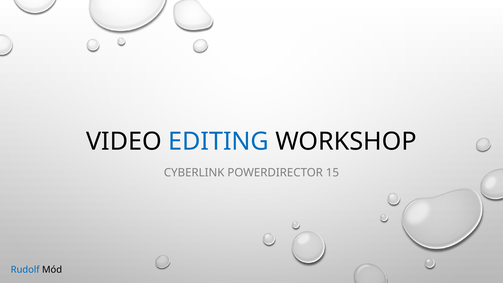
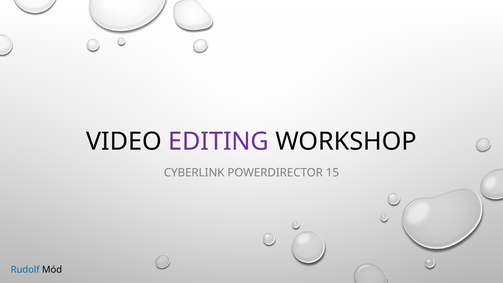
EDITING colour: blue -> purple
